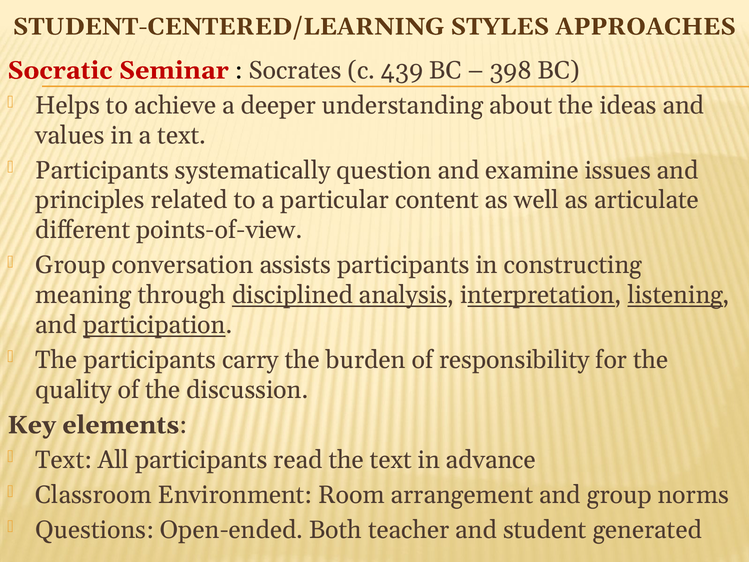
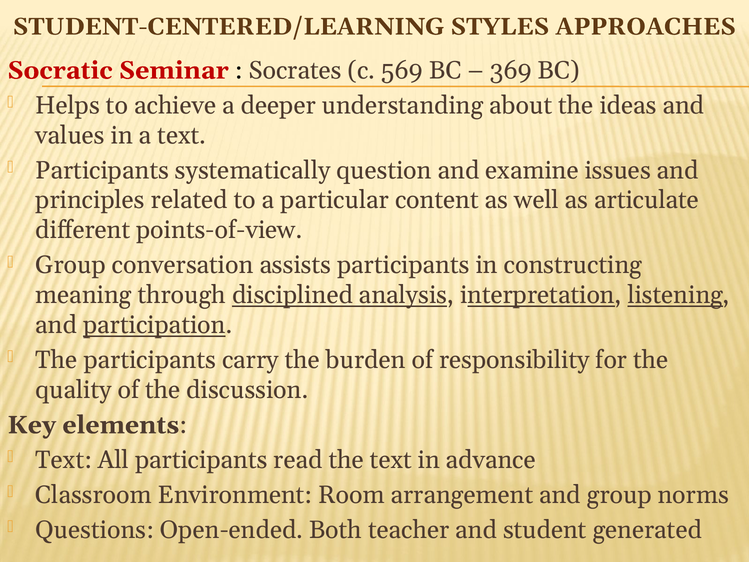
439: 439 -> 569
398: 398 -> 369
